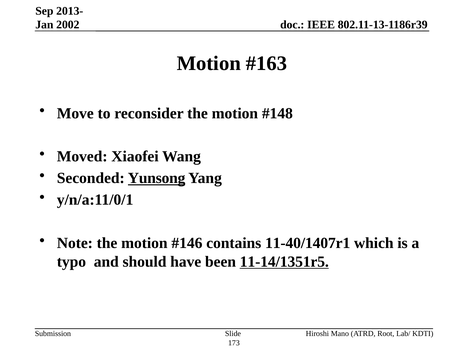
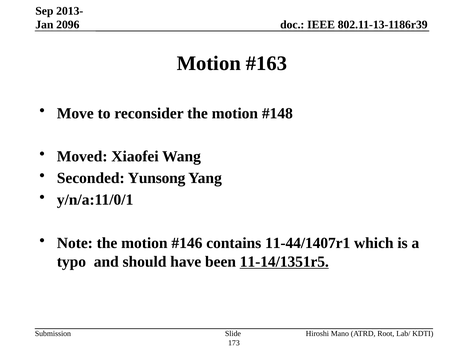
2002: 2002 -> 2096
Yunsong underline: present -> none
11-40/1407r1: 11-40/1407r1 -> 11-44/1407r1
